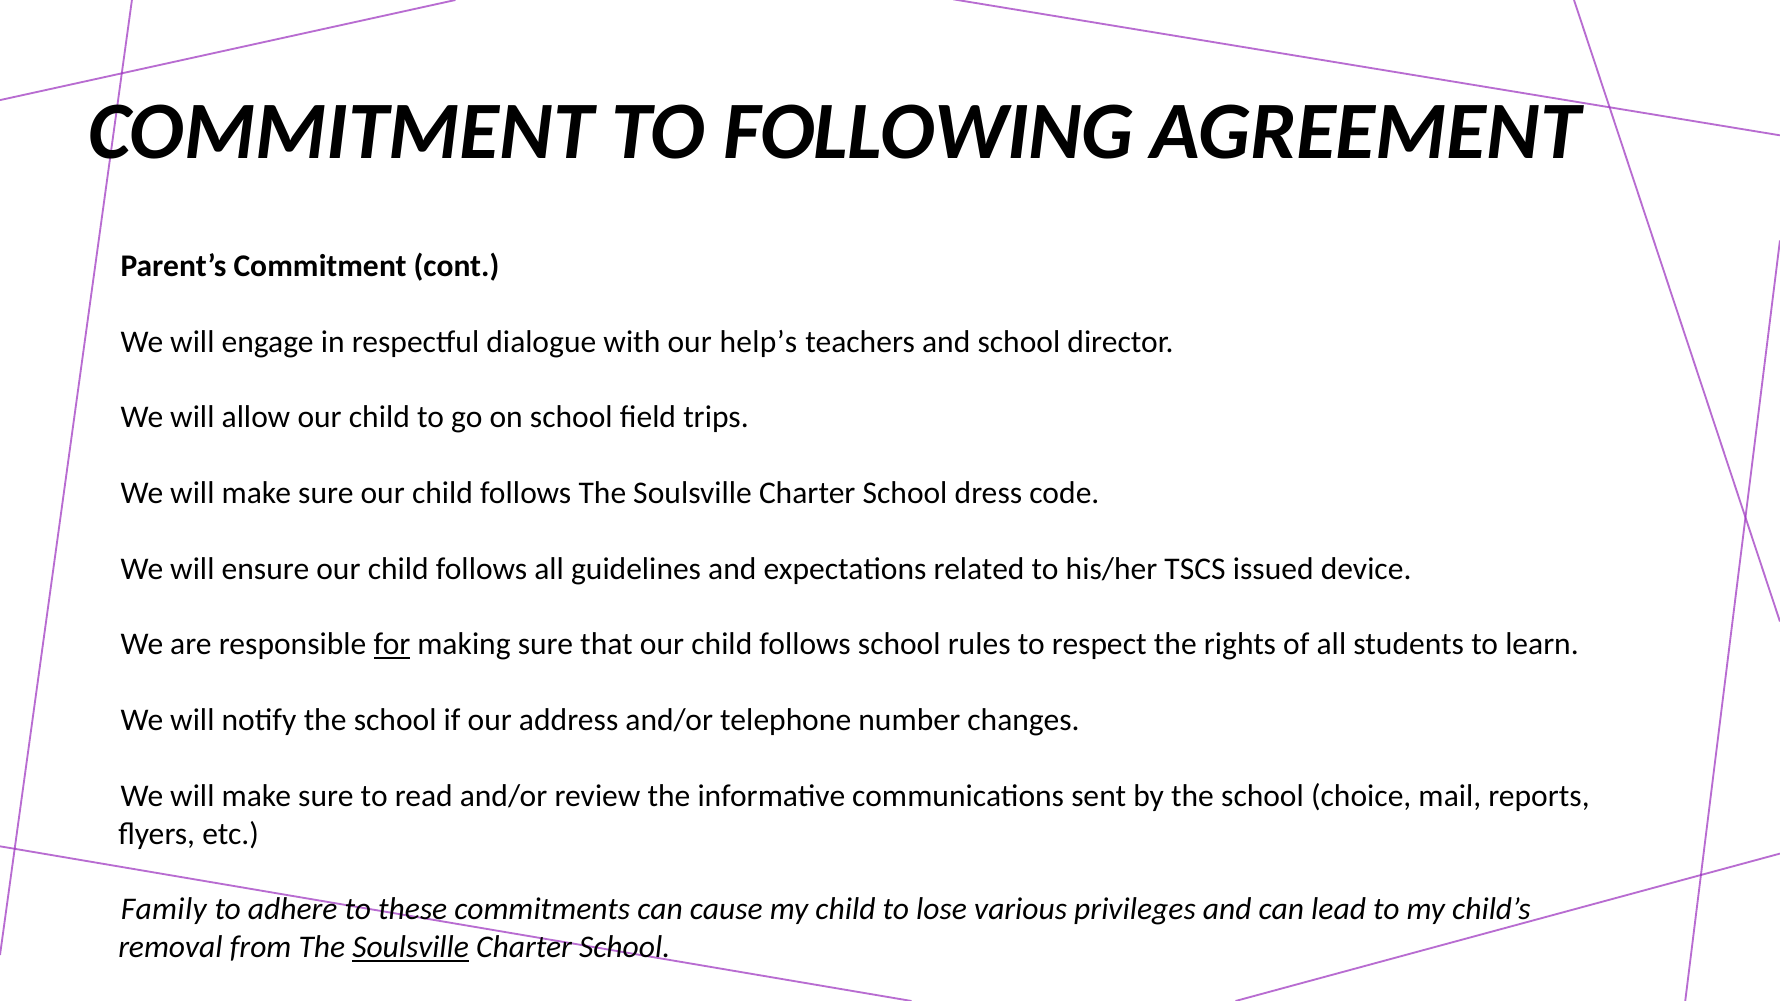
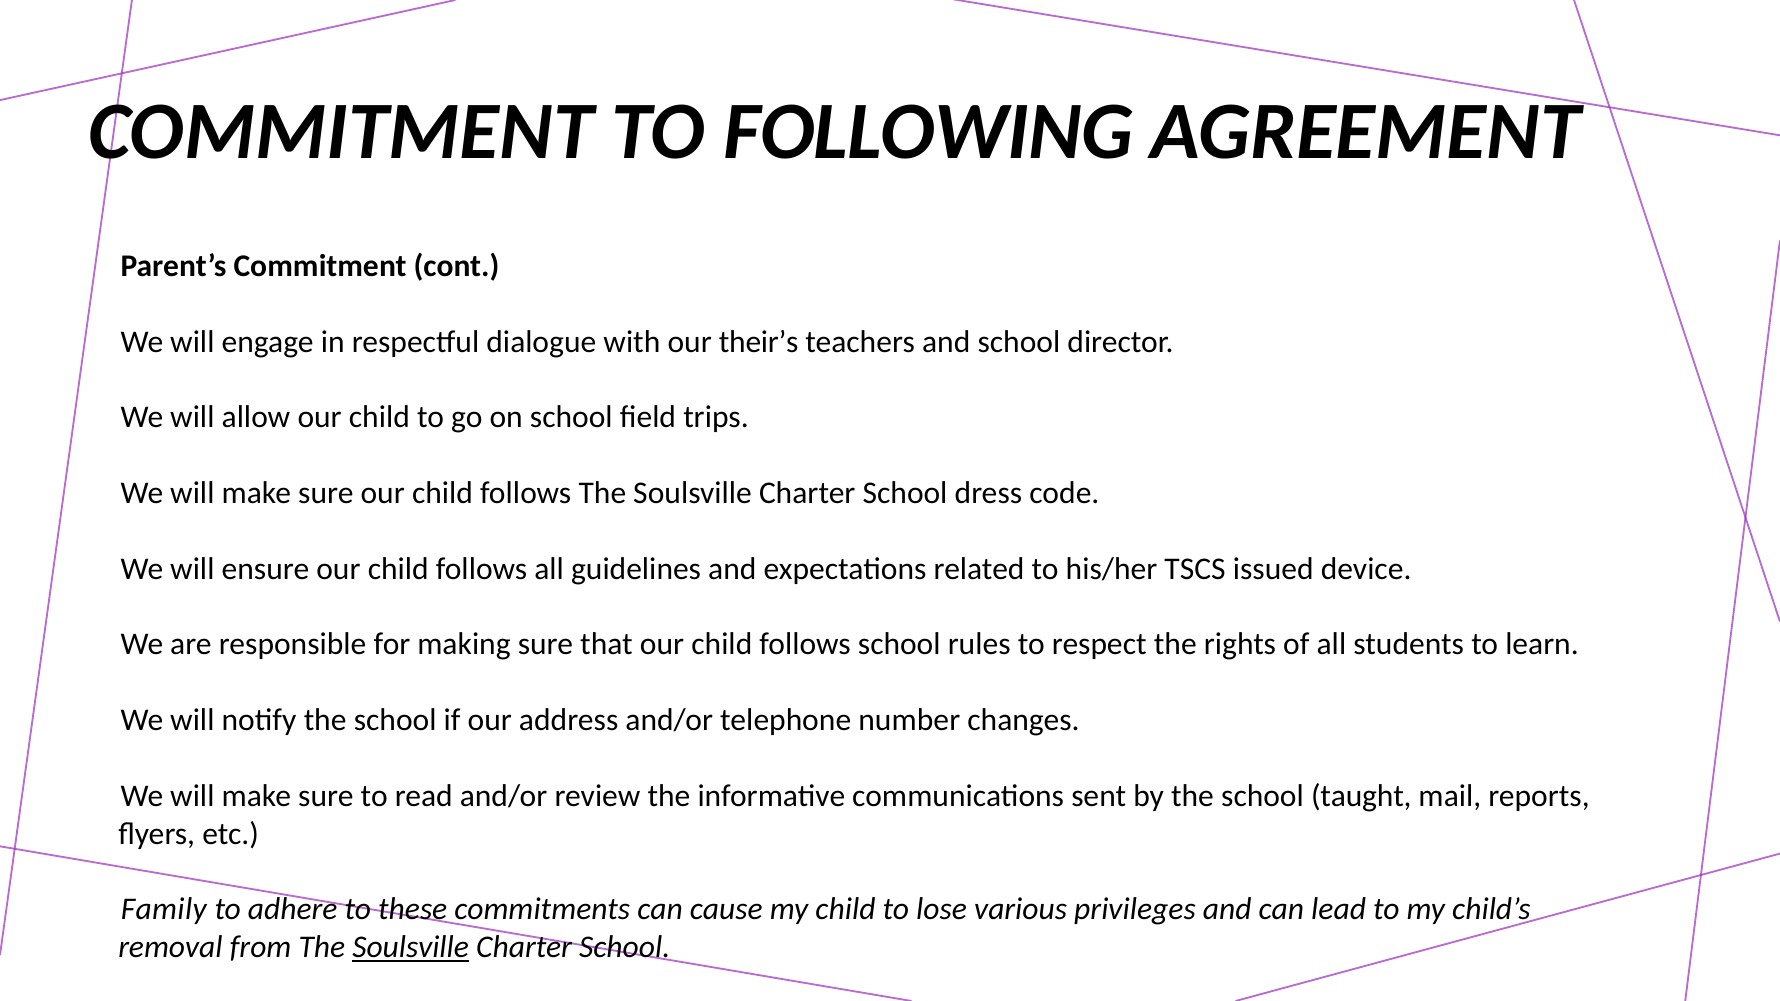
help’s: help’s -> their’s
for underline: present -> none
choice: choice -> taught
